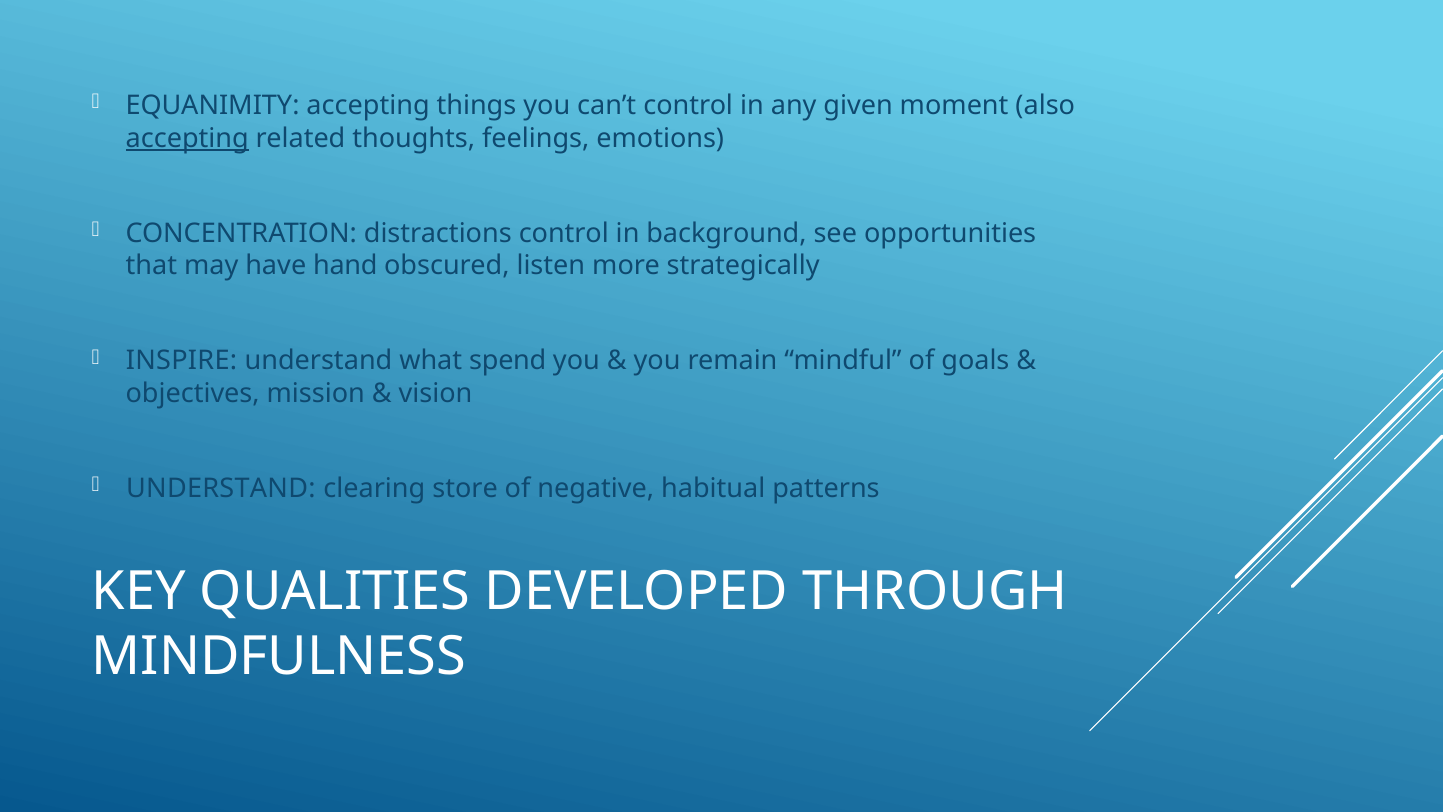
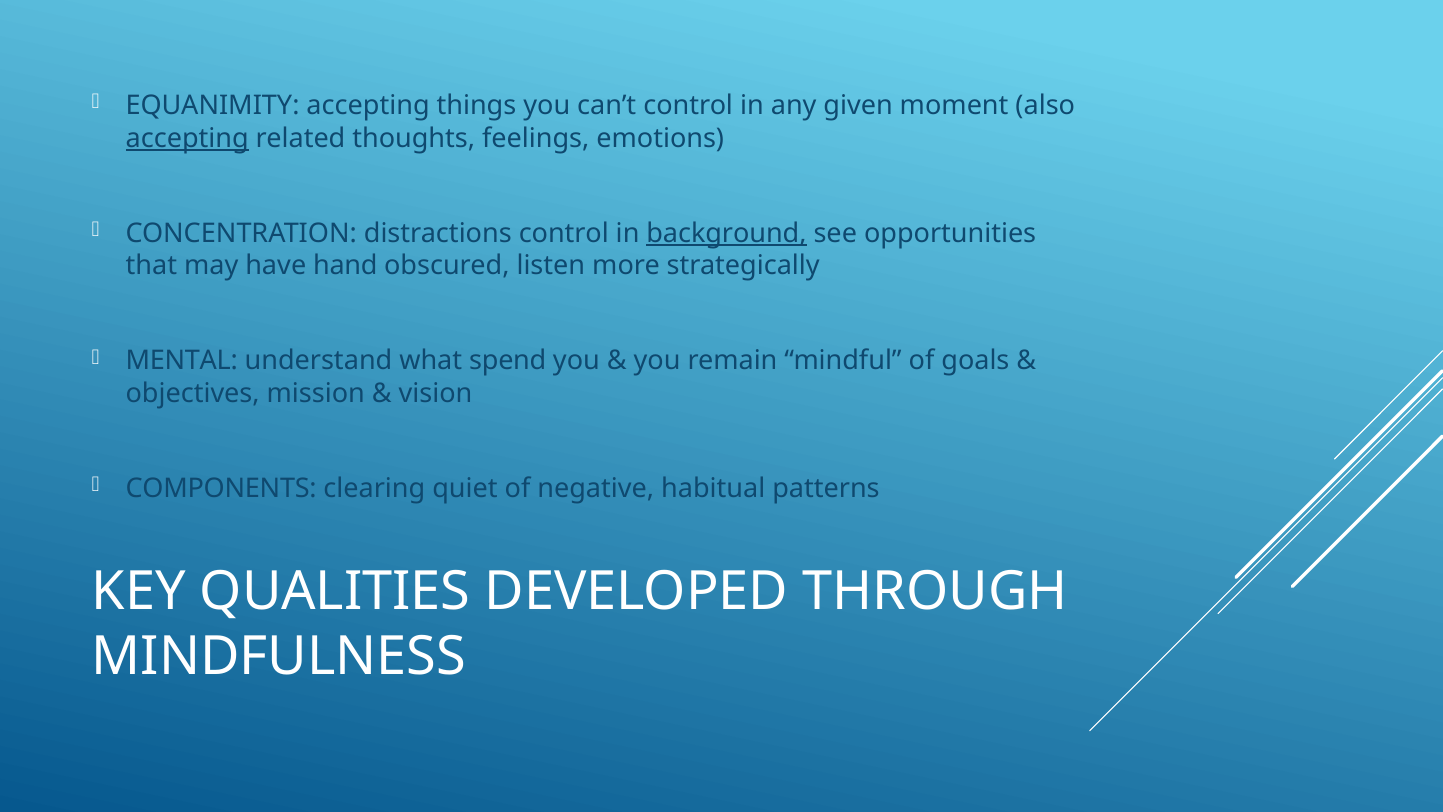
background underline: none -> present
INSPIRE: INSPIRE -> MENTAL
UNDERSTAND at (221, 488): UNDERSTAND -> COMPONENTS
store: store -> quiet
